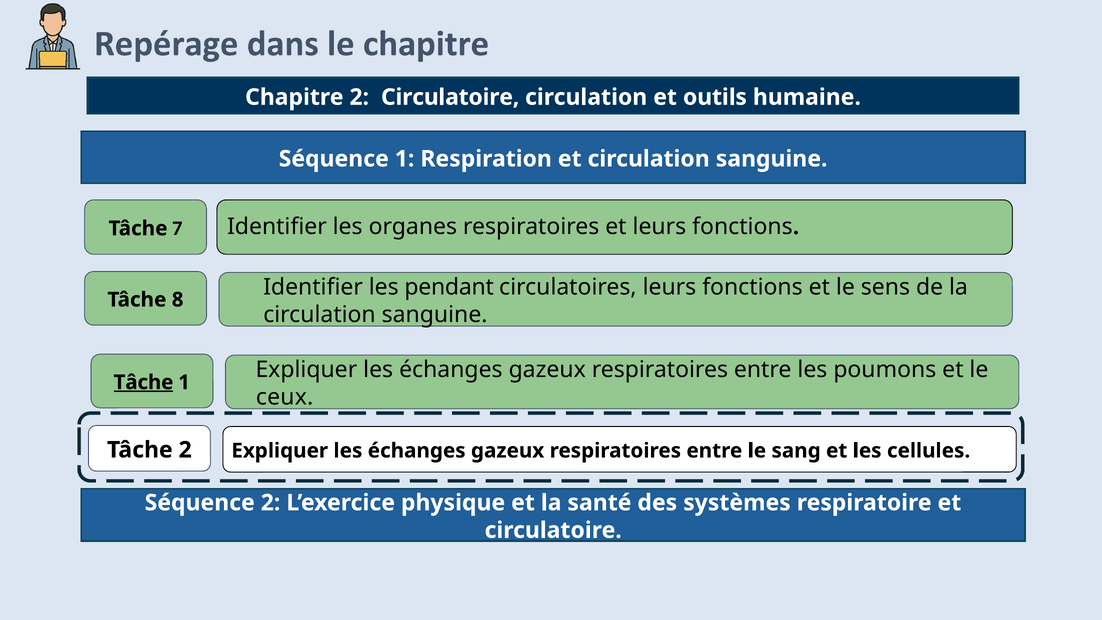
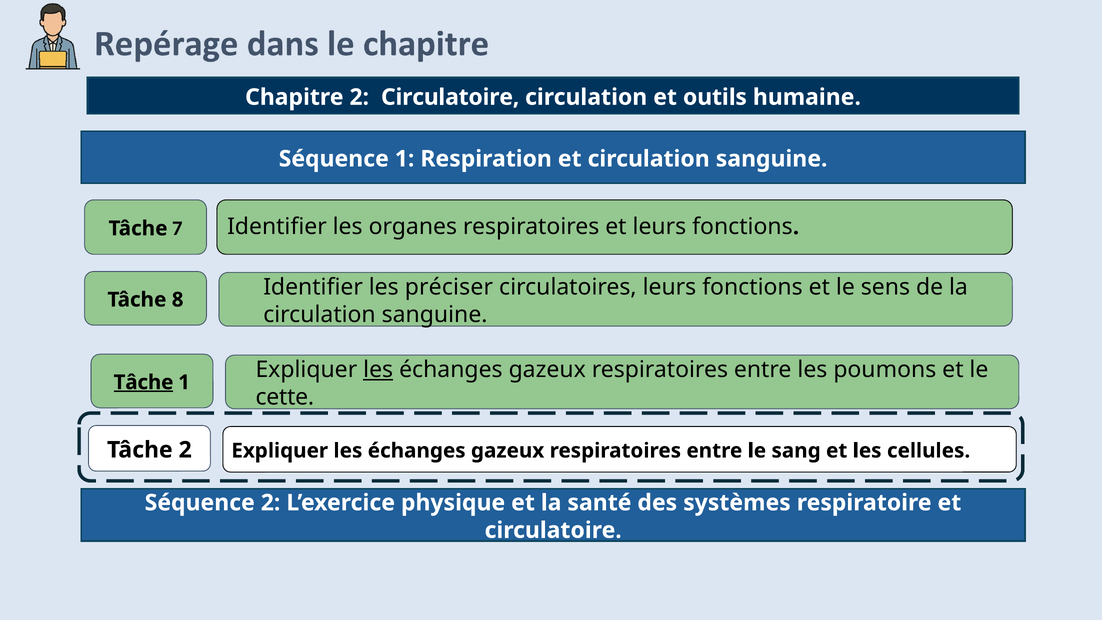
pendant: pendant -> préciser
les at (378, 370) underline: none -> present
ceux: ceux -> cette
